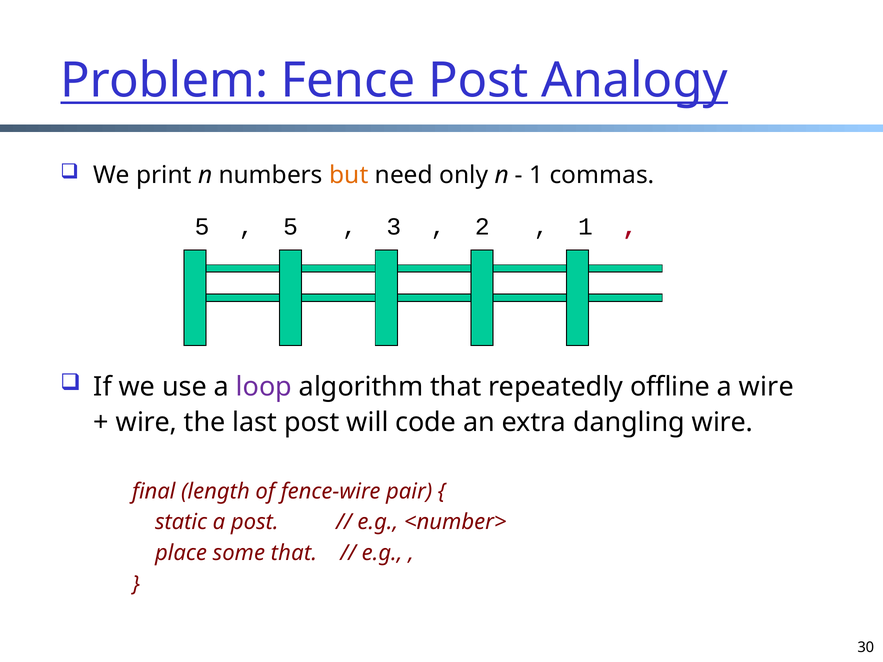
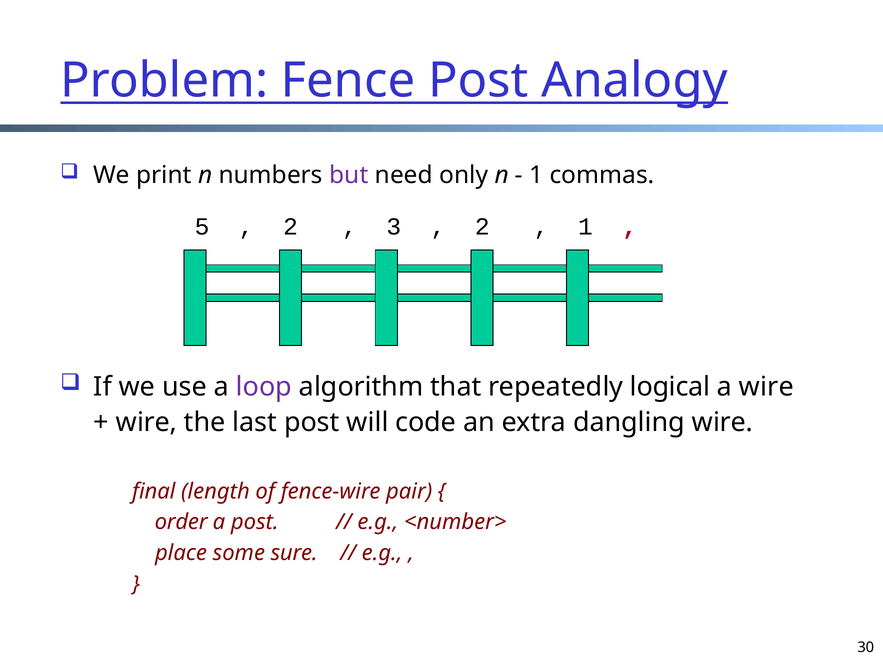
but colour: orange -> purple
5 at (291, 227): 5 -> 2
offline: offline -> logical
static: static -> order
some that: that -> sure
